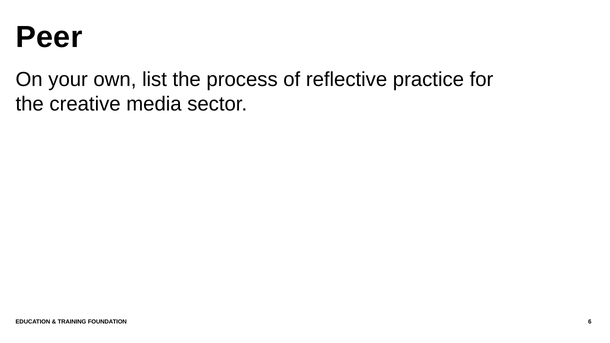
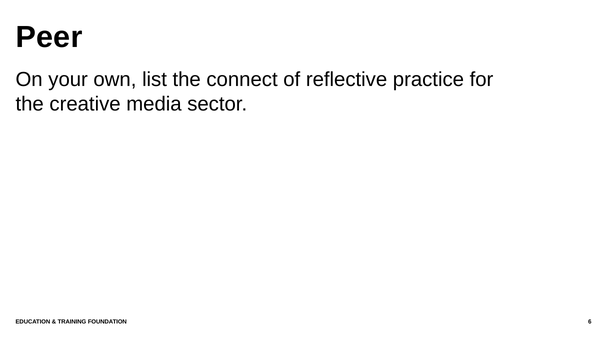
process: process -> connect
